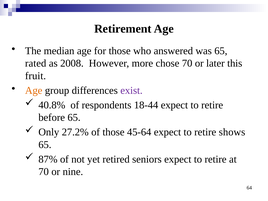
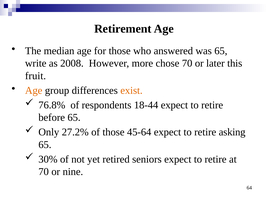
rated: rated -> write
exist colour: purple -> orange
40.8%: 40.8% -> 76.8%
shows: shows -> asking
87%: 87% -> 30%
